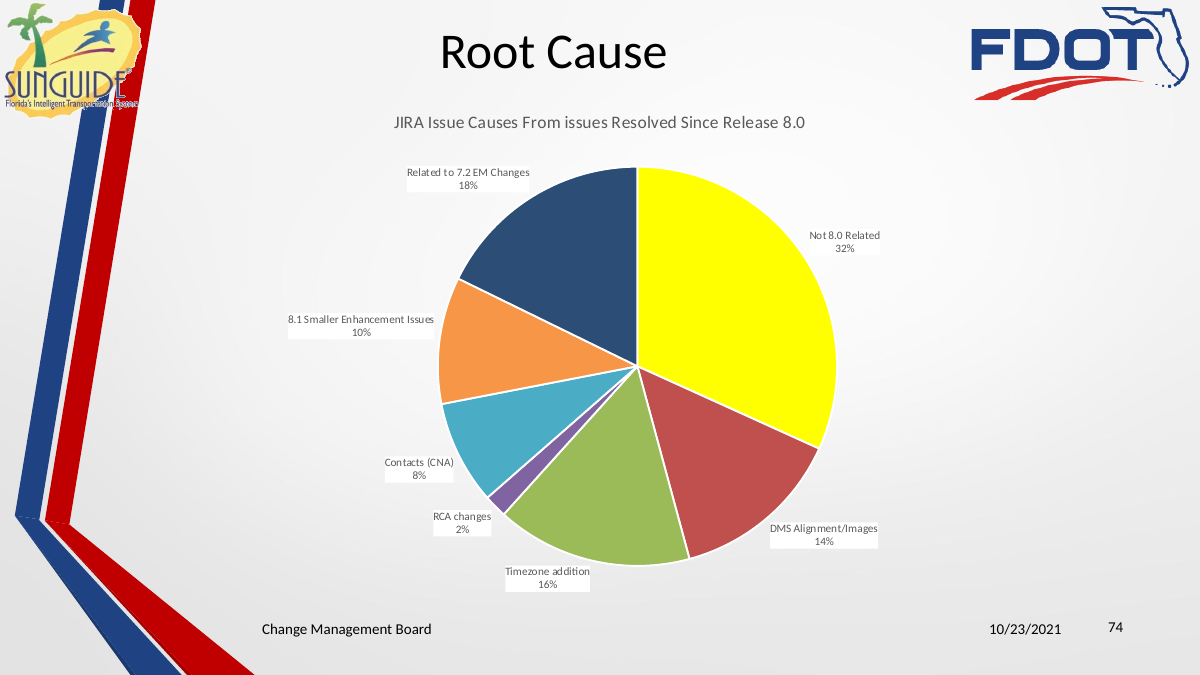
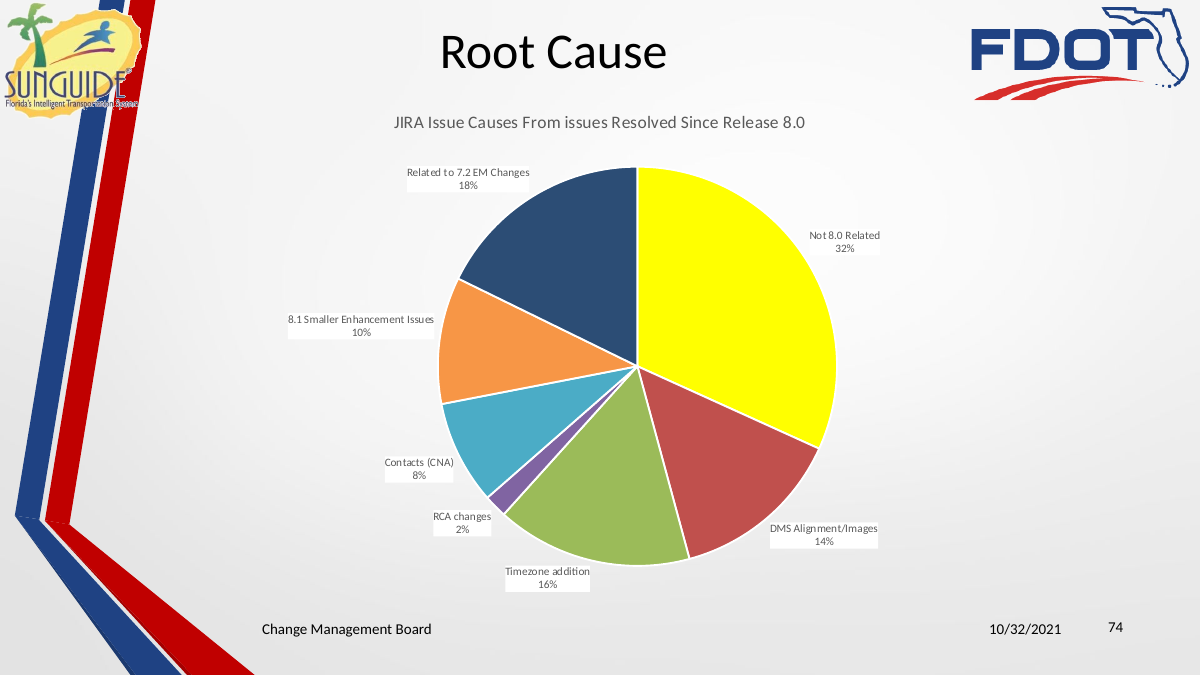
10/23/2021: 10/23/2021 -> 10/32/2021
